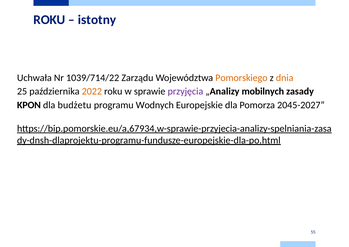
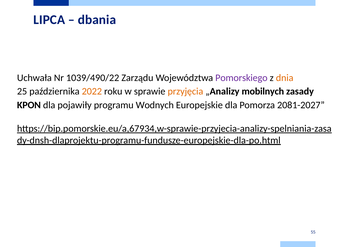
ROKU at (49, 20): ROKU -> LIPCA
istotny: istotny -> dbania
1039/714/22: 1039/714/22 -> 1039/490/22
Pomorskiego colour: orange -> purple
przyjęcia colour: purple -> orange
budżetu: budżetu -> pojawiły
2045-2027: 2045-2027 -> 2081-2027
